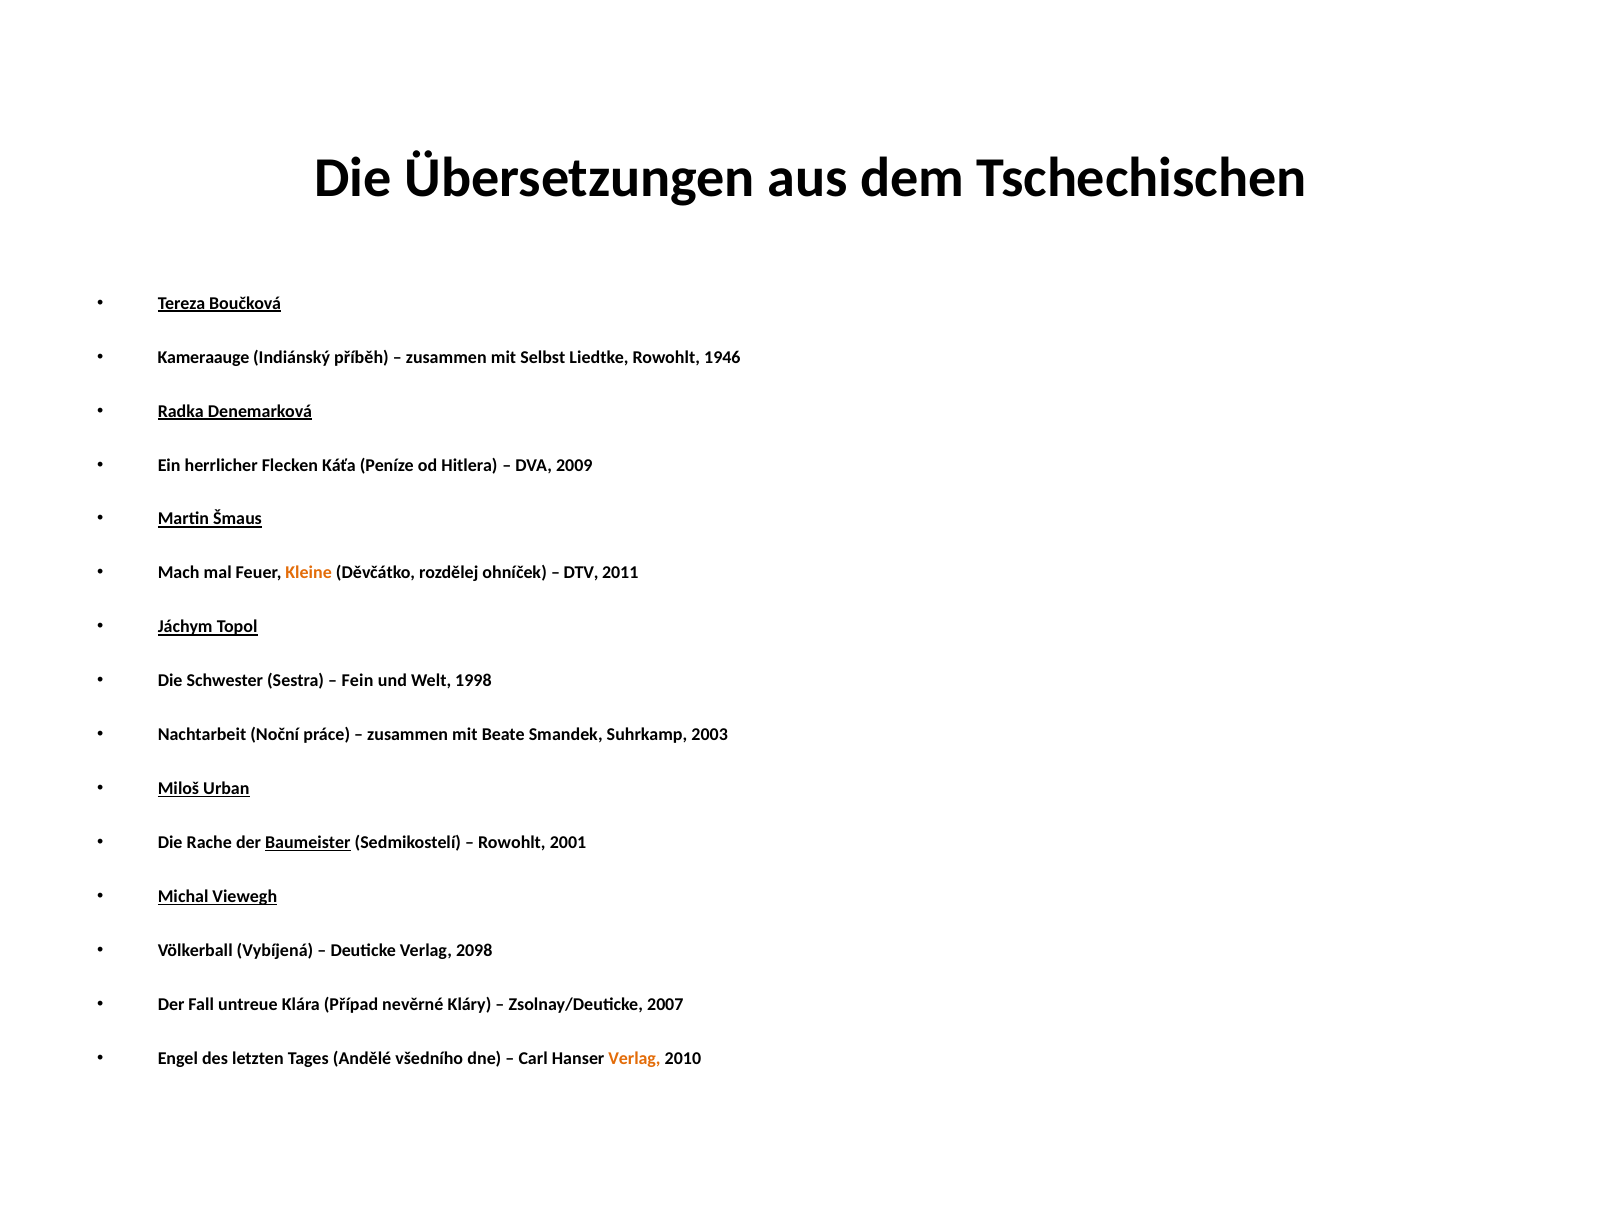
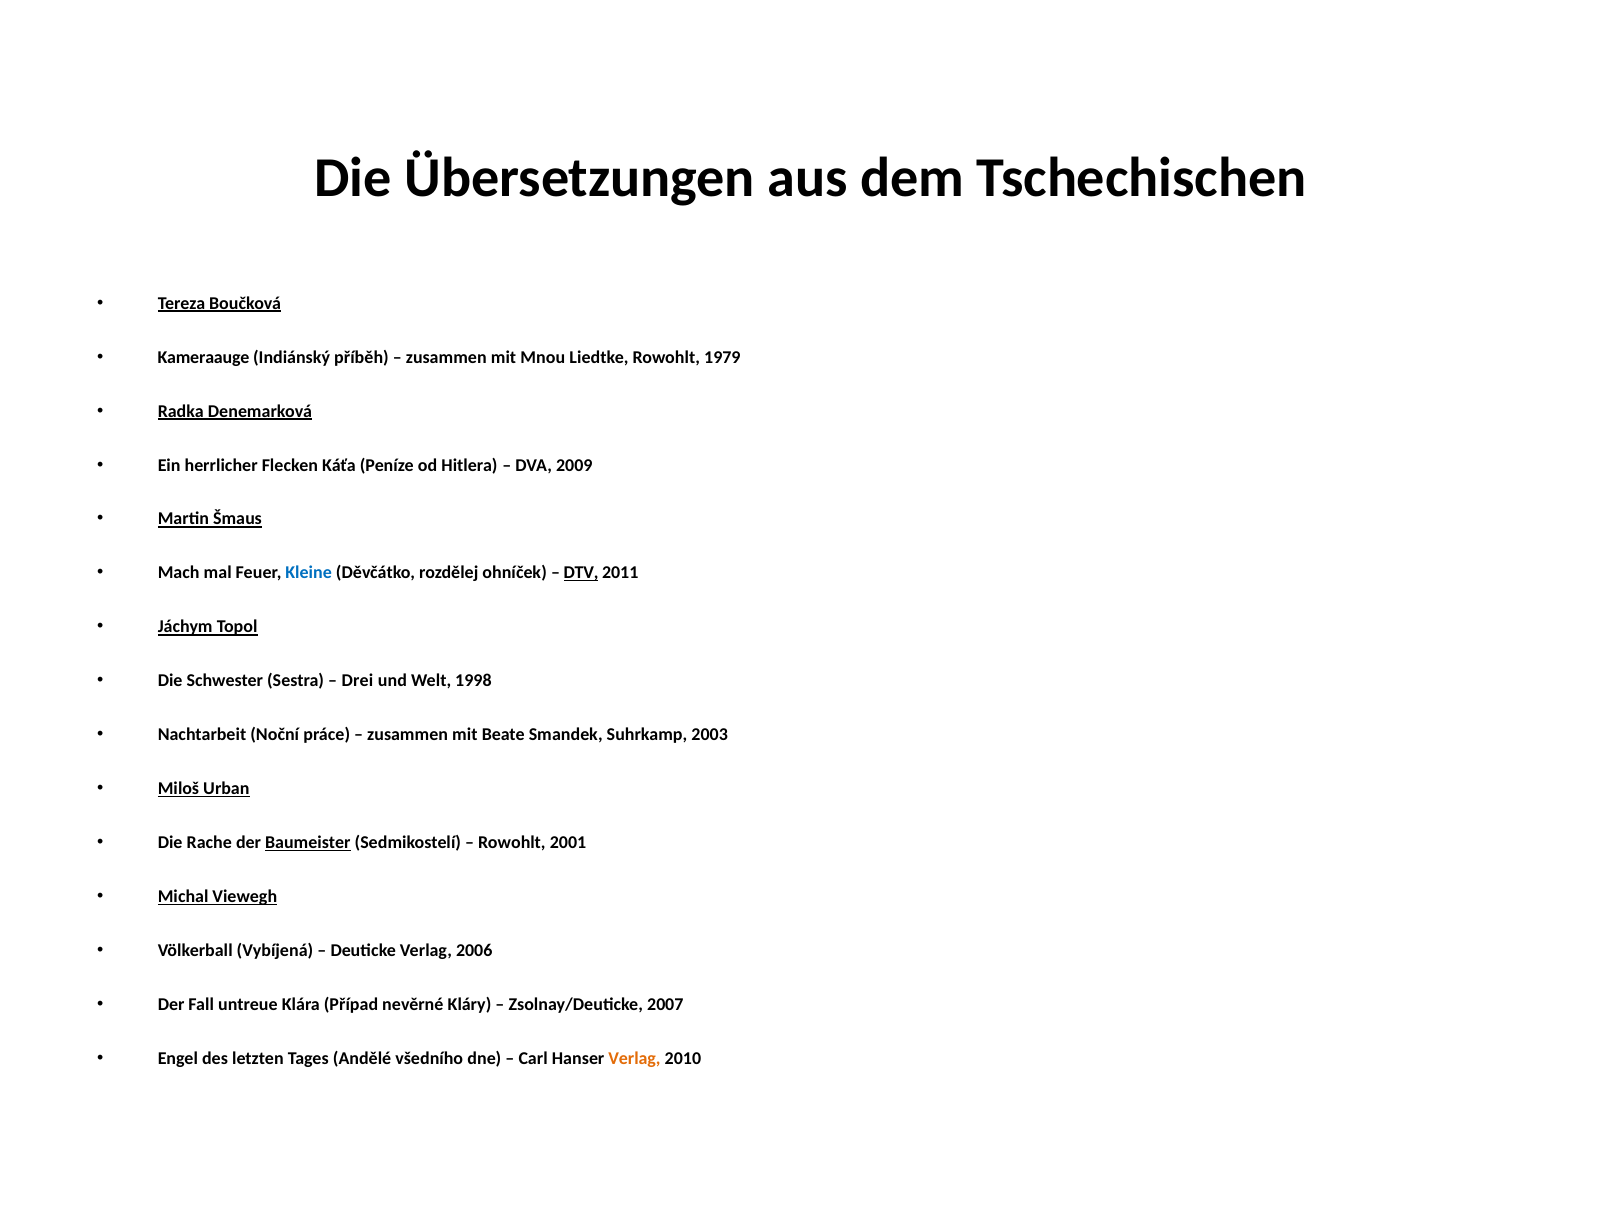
Selbst: Selbst -> Mnou
1946: 1946 -> 1979
Kleine colour: orange -> blue
DTV underline: none -> present
Fein: Fein -> Drei
2098: 2098 -> 2006
